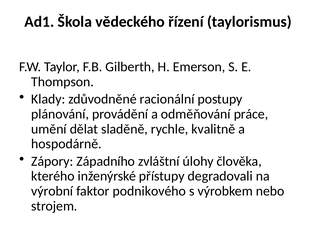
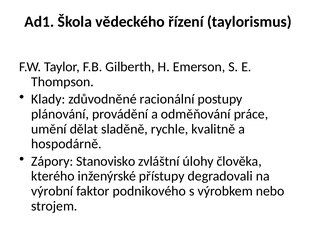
Západního: Západního -> Stanovisko
